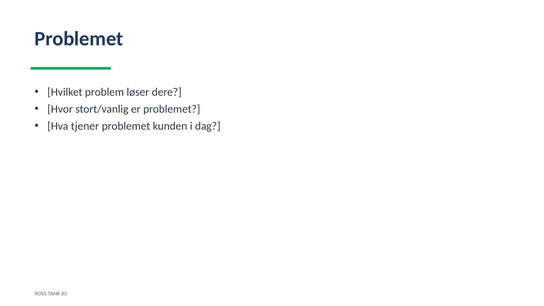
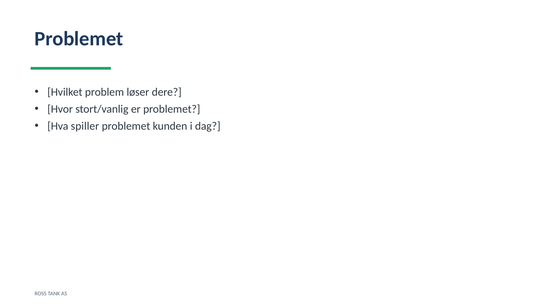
tjener: tjener -> spiller
